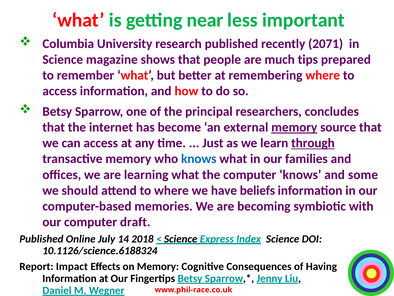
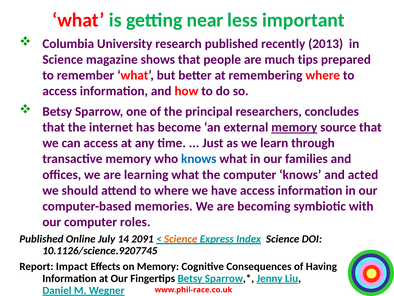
2071: 2071 -> 2013
through underline: present -> none
some: some -> acted
have beliefs: beliefs -> access
draft: draft -> roles
2018: 2018 -> 2091
Science at (181, 238) colour: black -> orange
10.1126/science.6188324: 10.1126/science.6188324 -> 10.1126/science.9207745
